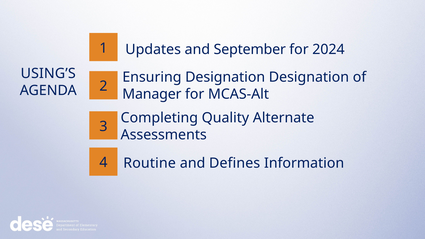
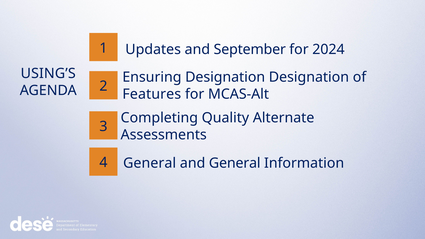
Manager: Manager -> Features
Routine at (150, 163): Routine -> General
and Defines: Defines -> General
